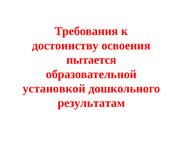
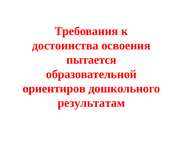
достоинству: достоинству -> достоинства
установкой: установкой -> ориентиров
